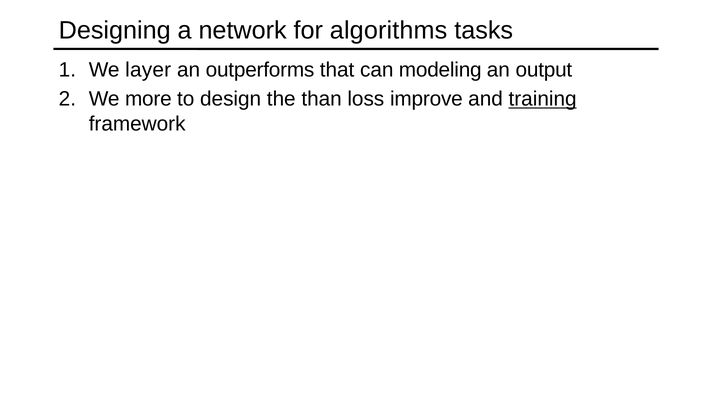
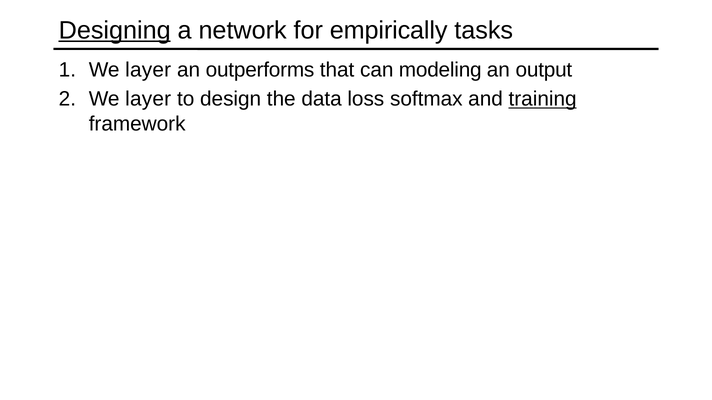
Designing underline: none -> present
algorithms: algorithms -> empirically
more at (148, 99): more -> layer
than: than -> data
improve: improve -> softmax
